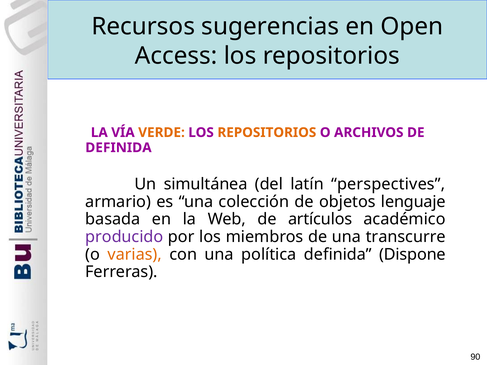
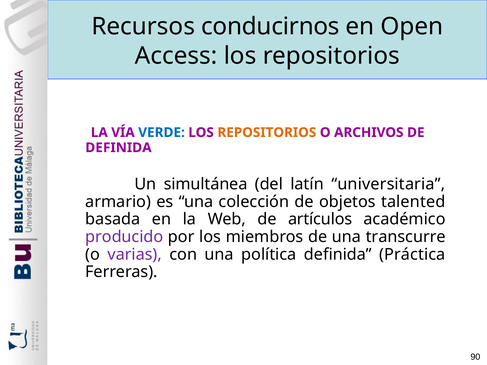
sugerencias: sugerencias -> conducirnos
VERDE colour: orange -> blue
perspectives: perspectives -> universitaria
lenguaje: lenguaje -> talented
varias colour: orange -> purple
Dispone: Dispone -> Práctica
